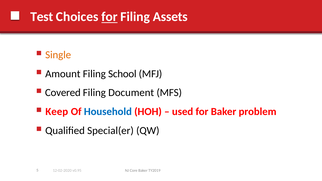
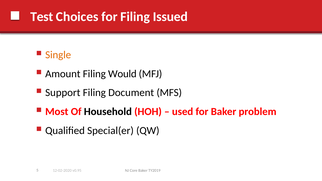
for at (109, 17) underline: present -> none
Assets: Assets -> Issued
School: School -> Would
Covered: Covered -> Support
Keep: Keep -> Most
Household colour: blue -> black
